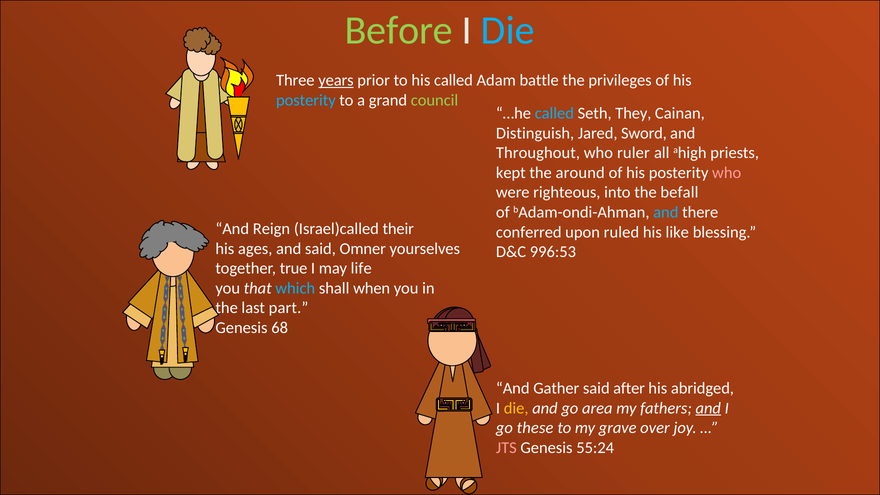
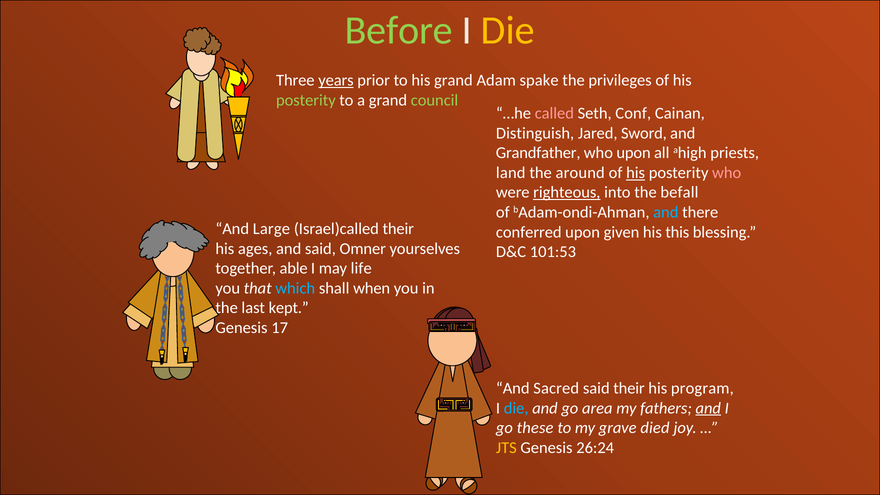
Die at (508, 30) colour: light blue -> yellow
his called: called -> grand
battle: battle -> spake
posterity at (306, 100) colour: light blue -> light green
called at (554, 113) colour: light blue -> pink
They: They -> Conf
Throughout: Throughout -> Grandfather
who ruler: ruler -> upon
kept: kept -> land
his at (636, 173) underline: none -> present
righteous underline: none -> present
Reign: Reign -> Large
ruled: ruled -> given
like: like -> this
996:53: 996:53 -> 101:53
true: true -> able
part: part -> kept
68: 68 -> 17
Gather: Gather -> Sacred
said after: after -> their
abridged: abridged -> program
die at (516, 408) colour: yellow -> light blue
over: over -> died
JTS colour: pink -> yellow
55:24: 55:24 -> 26:24
